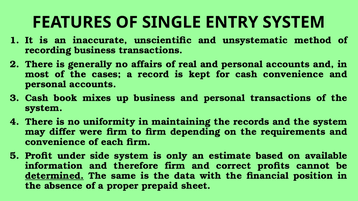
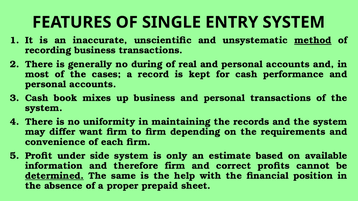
method underline: none -> present
affairs: affairs -> during
cash convenience: convenience -> performance
were: were -> want
data: data -> help
